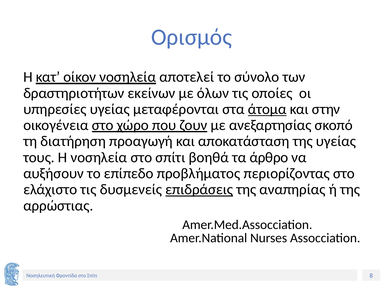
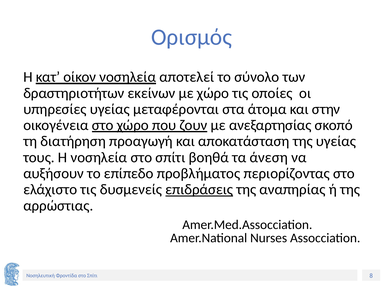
με όλων: όλων -> χώρο
άτομα underline: present -> none
άρθρο: άρθρο -> άνεση
